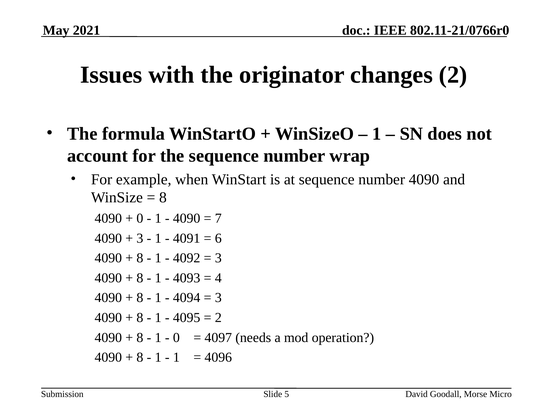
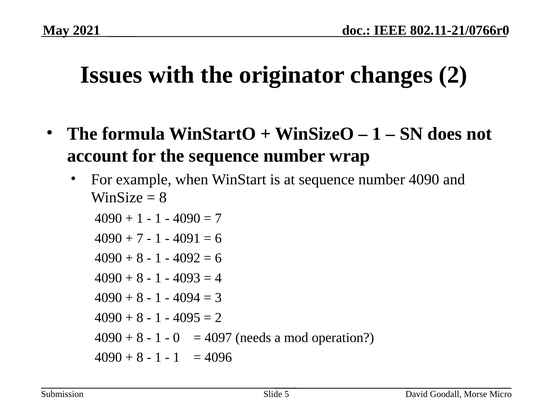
0 at (140, 218): 0 -> 1
3 at (140, 238): 3 -> 7
3 at (218, 258): 3 -> 6
